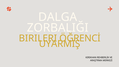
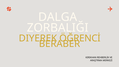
BIRILERI: BIRILERI -> DIYEREK
UYARMIŞ: UYARMIŞ -> BERABER
